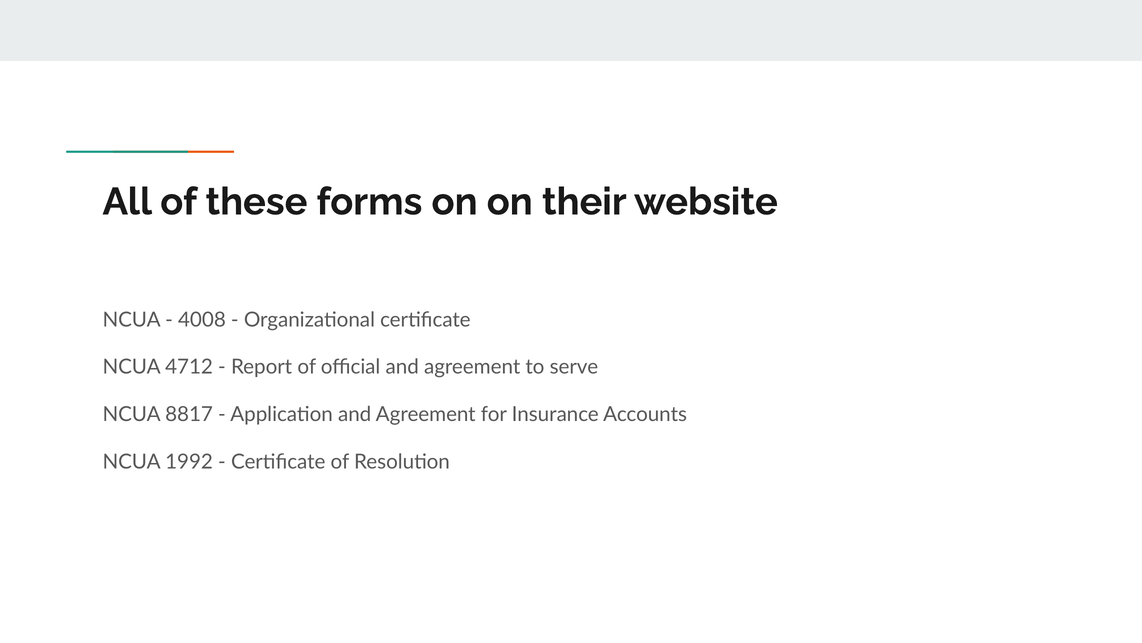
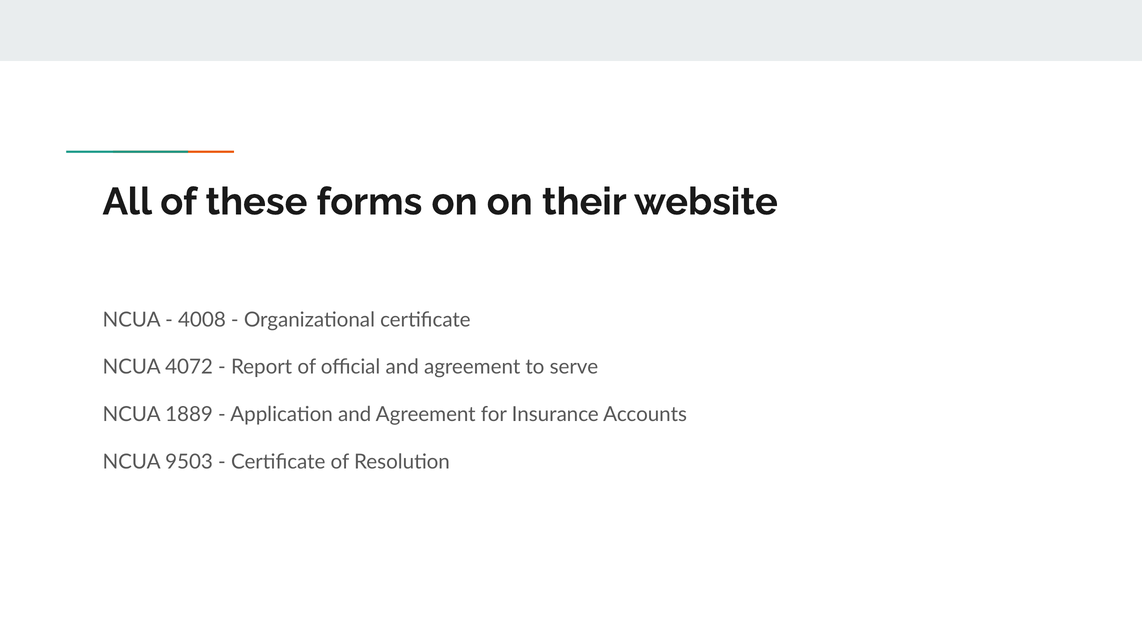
4712: 4712 -> 4072
8817: 8817 -> 1889
1992: 1992 -> 9503
